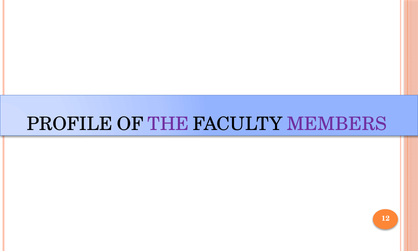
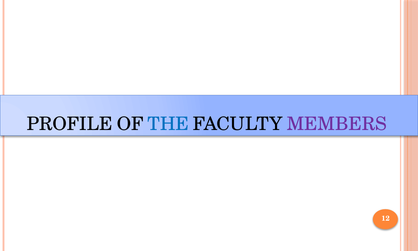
THE colour: purple -> blue
